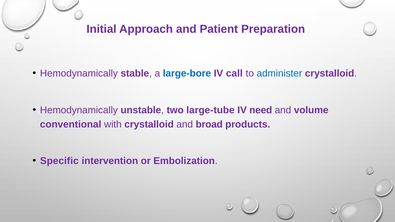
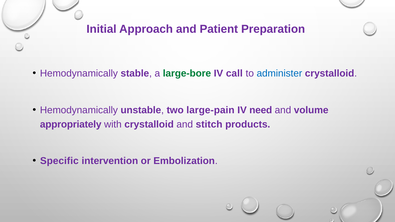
large-bore colour: blue -> green
large-tube: large-tube -> large-pain
conventional: conventional -> appropriately
broad: broad -> stitch
